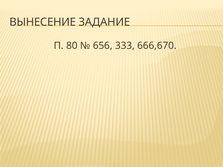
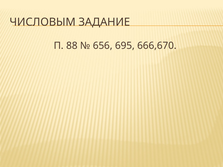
ВЫНЕСЕНИЕ: ВЫНЕСЕНИЕ -> ЧИСЛОВЫМ
80: 80 -> 88
333: 333 -> 695
